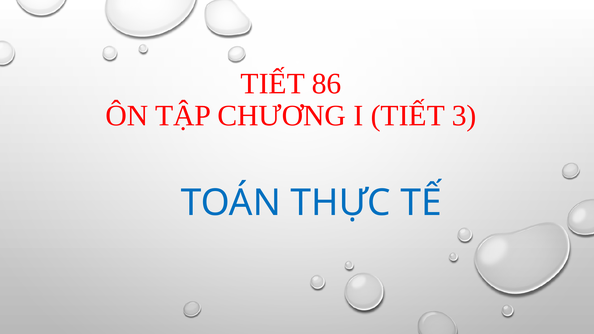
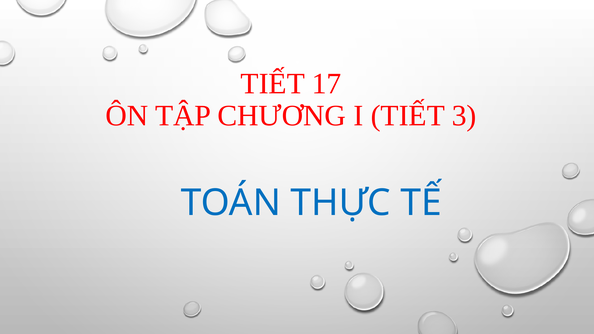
86: 86 -> 17
